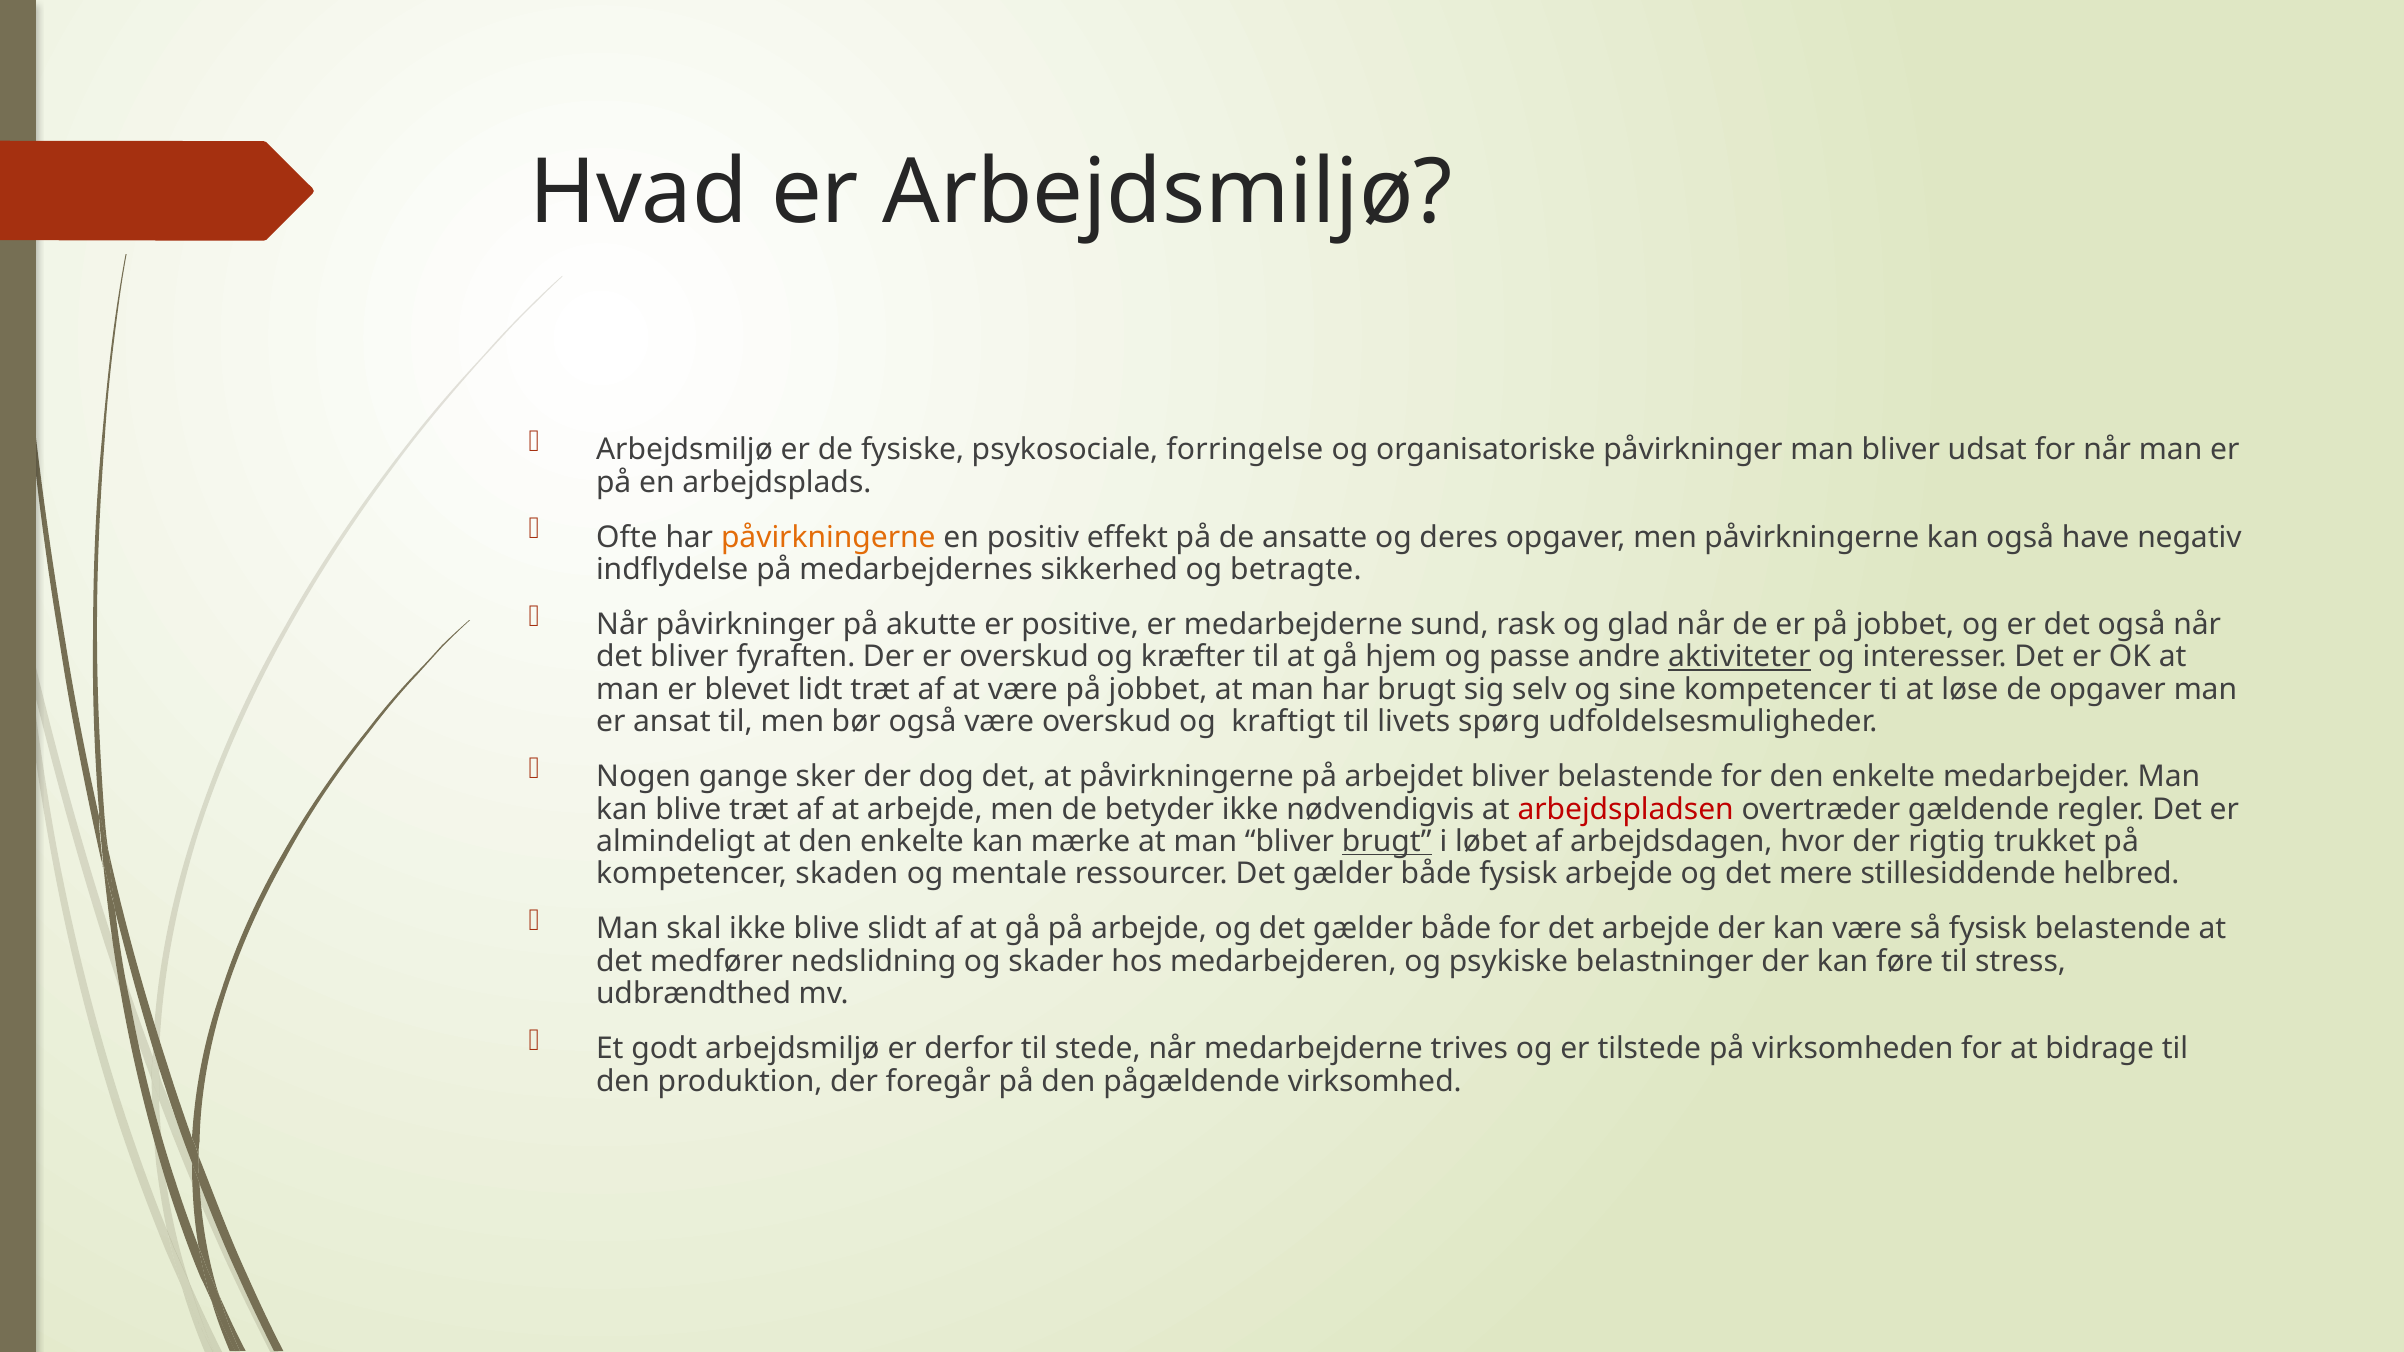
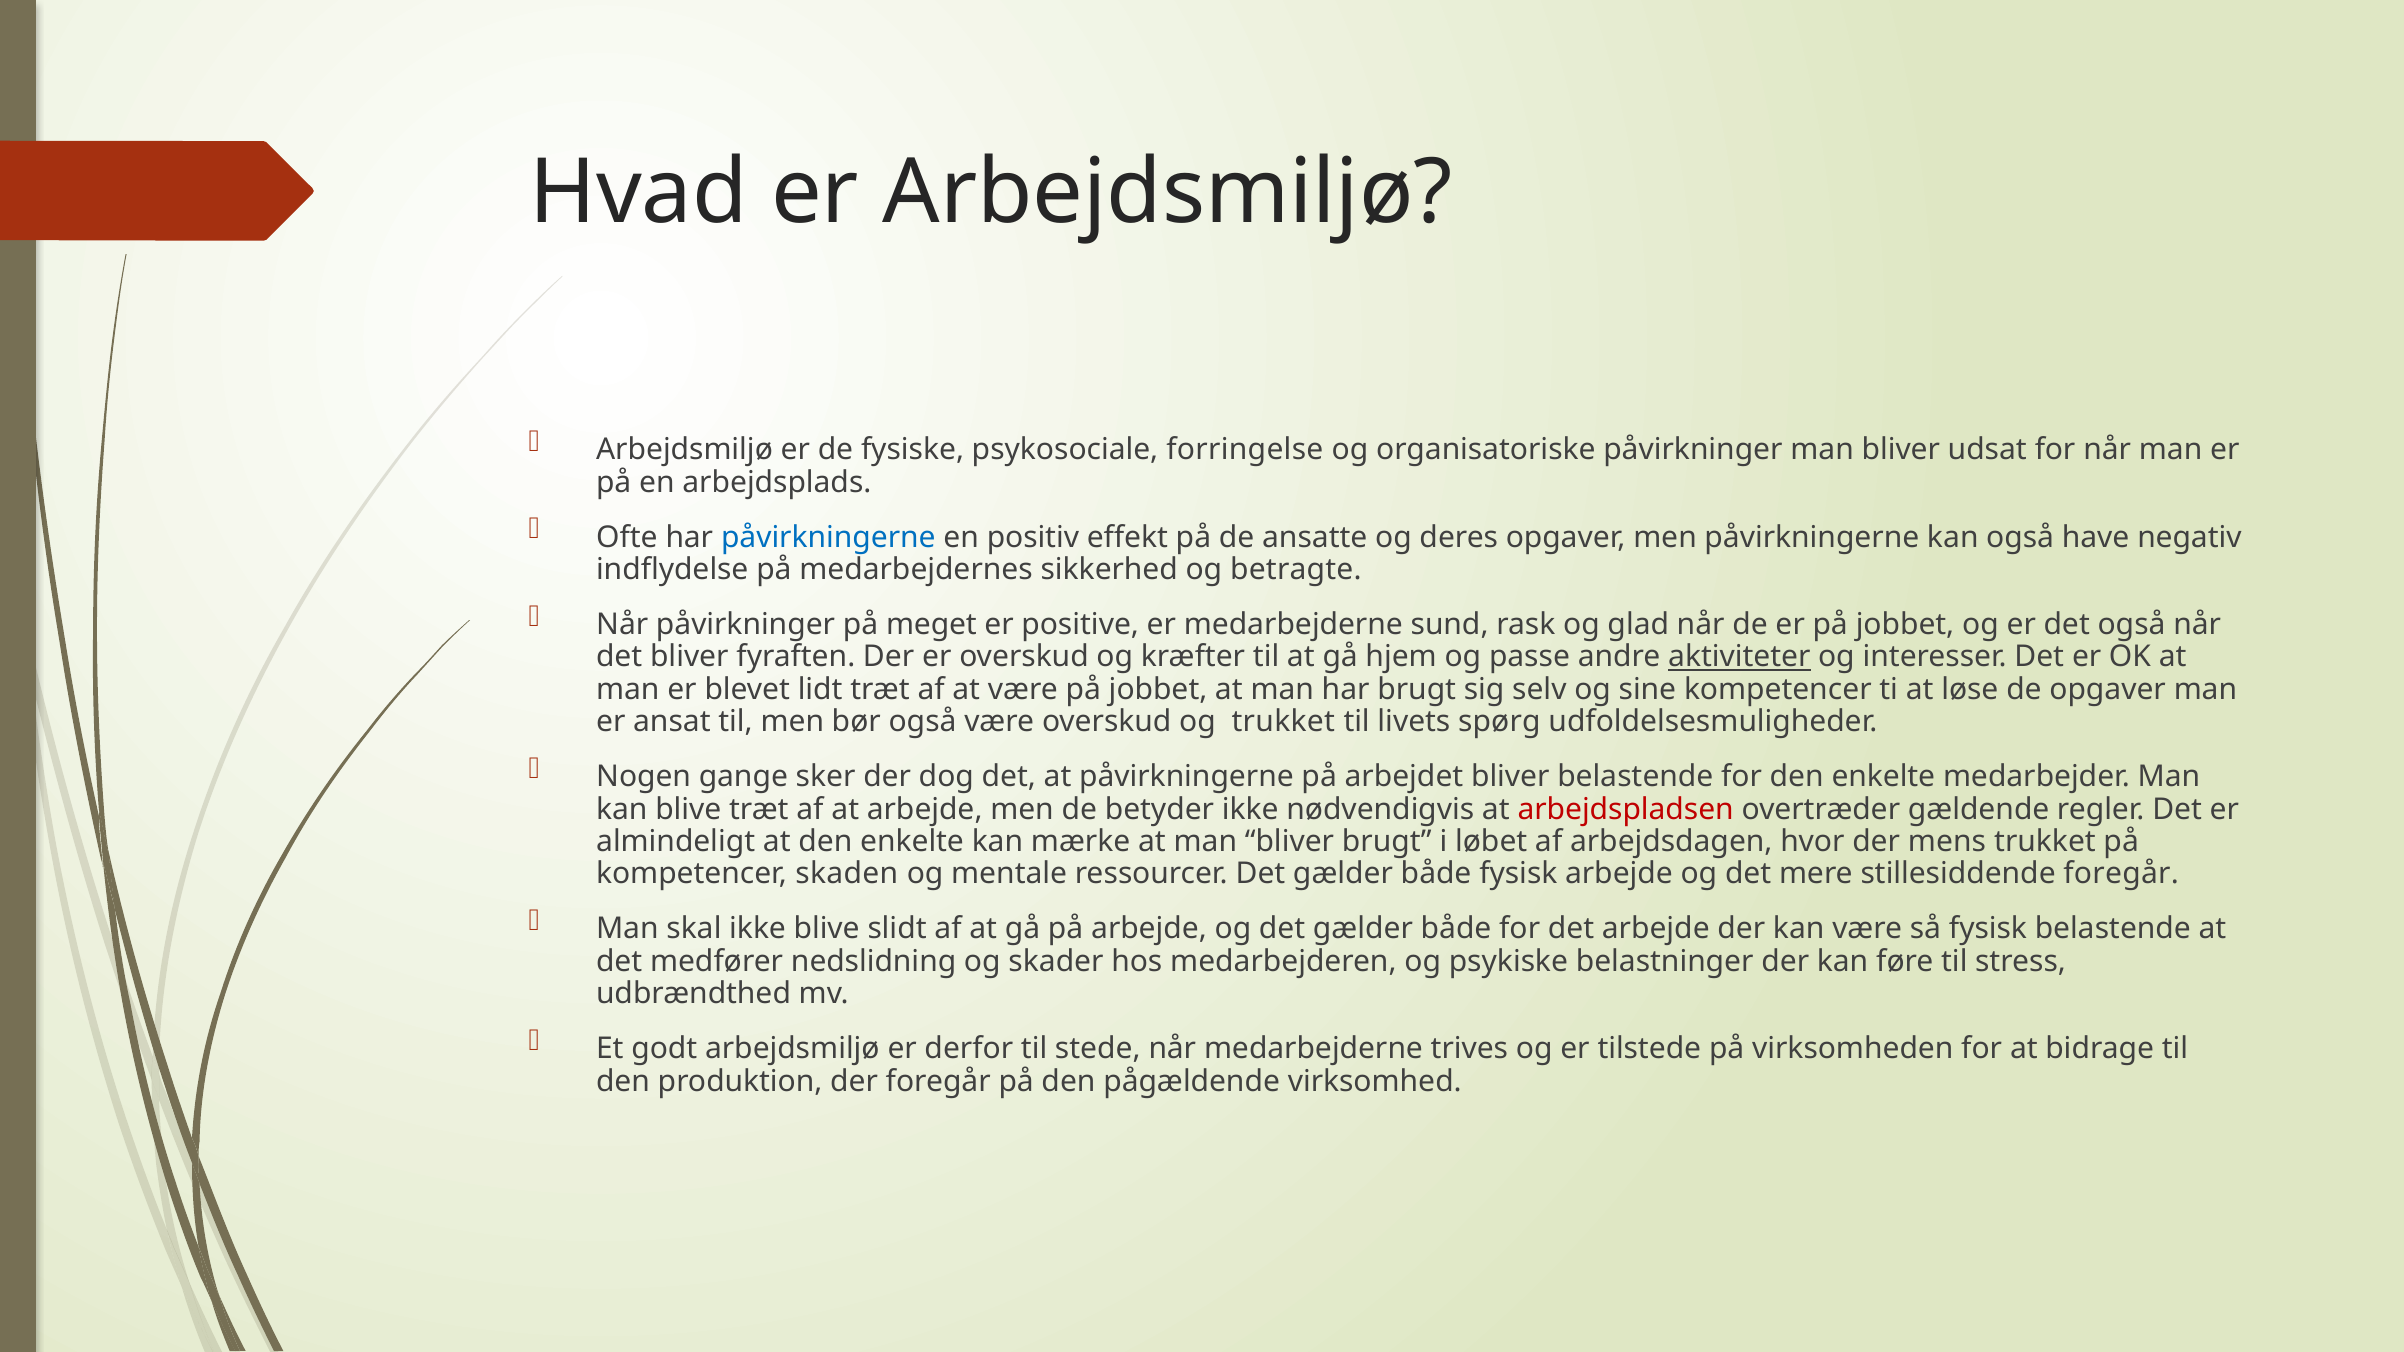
påvirkningerne at (828, 537) colour: orange -> blue
akutte: akutte -> meget
og kraftigt: kraftigt -> trukket
brugt at (1387, 842) underline: present -> none
rigtig: rigtig -> mens
stillesiddende helbred: helbred -> foregår
